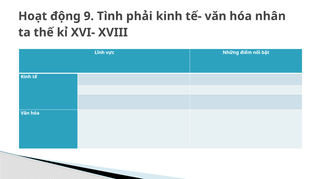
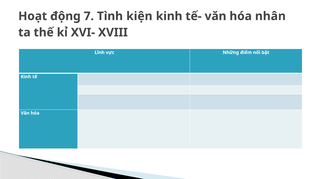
9: 9 -> 7
phải: phải -> kiện
